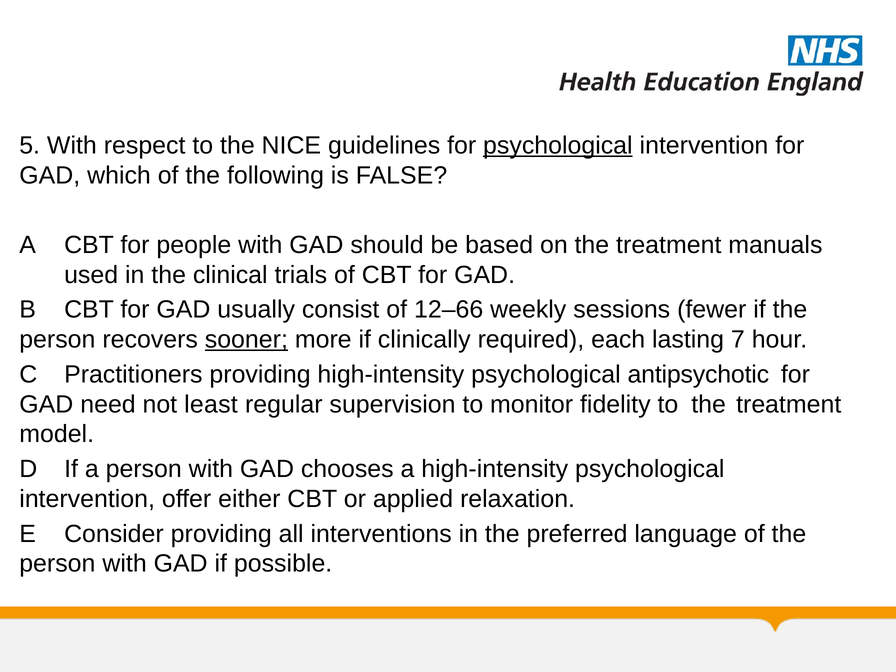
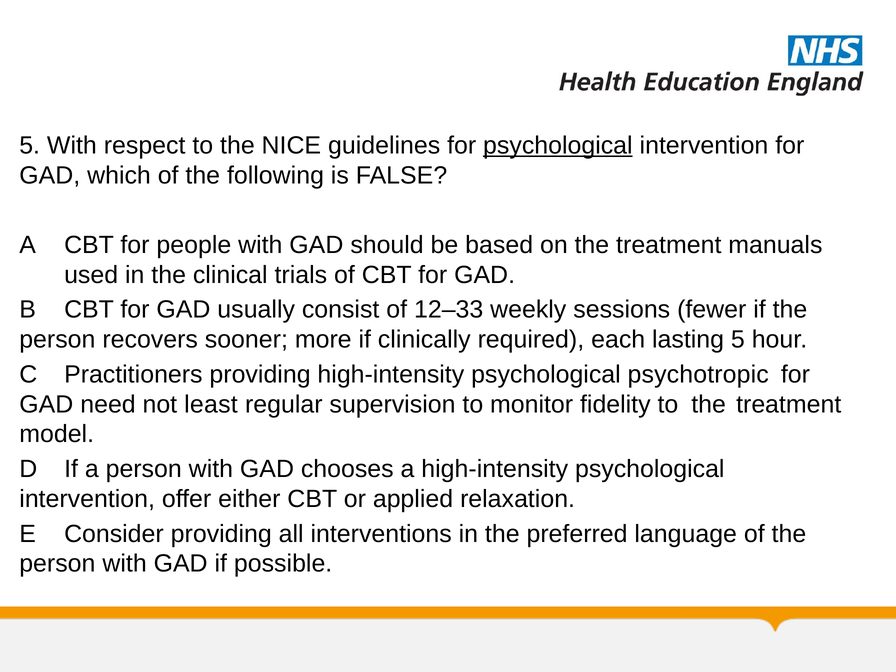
12–66: 12–66 -> 12–33
sooner underline: present -> none
lasting 7: 7 -> 5
antipsychotic: antipsychotic -> psychotropic
